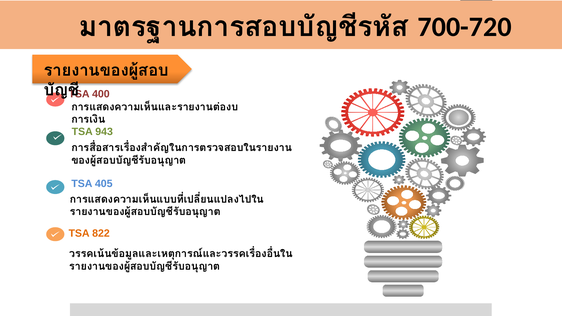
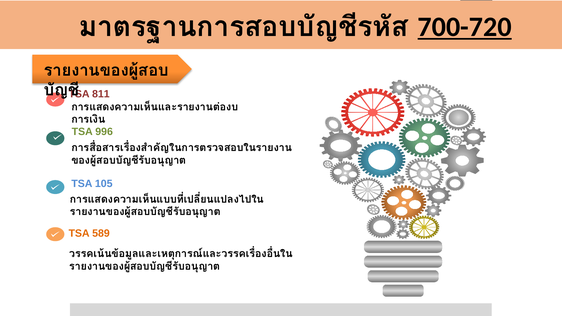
700-720 underline: none -> present
400: 400 -> 811
943: 943 -> 996
405: 405 -> 105
822: 822 -> 589
